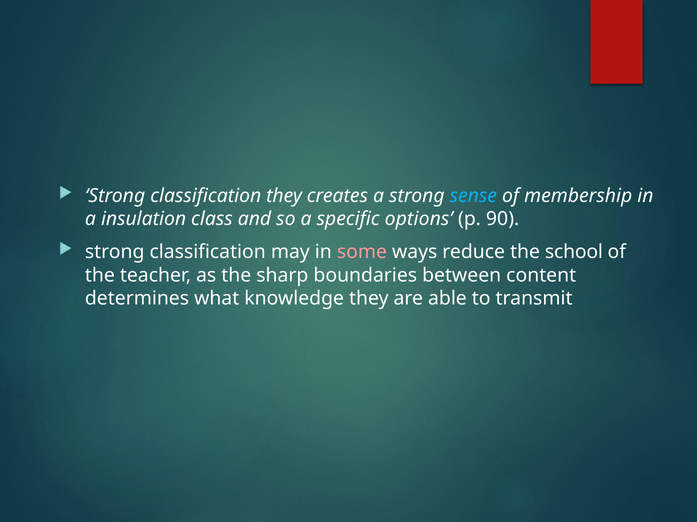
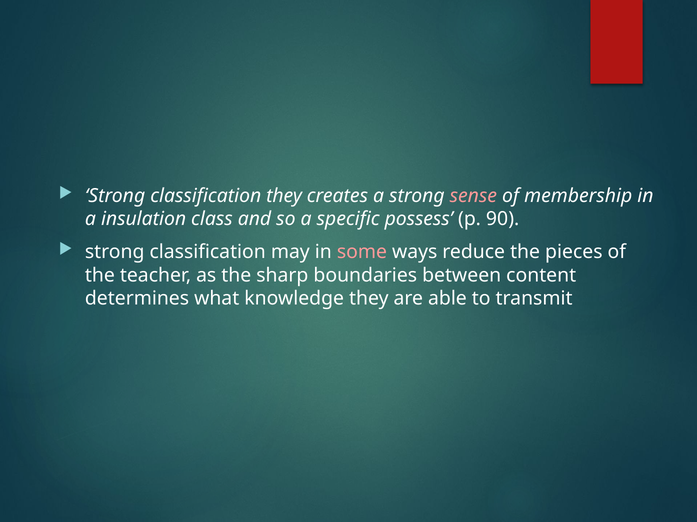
sense colour: light blue -> pink
options: options -> possess
school: school -> pieces
